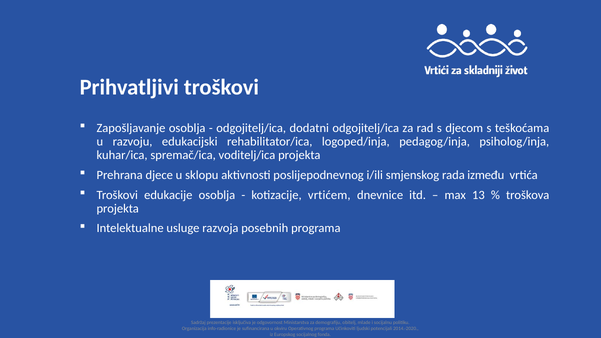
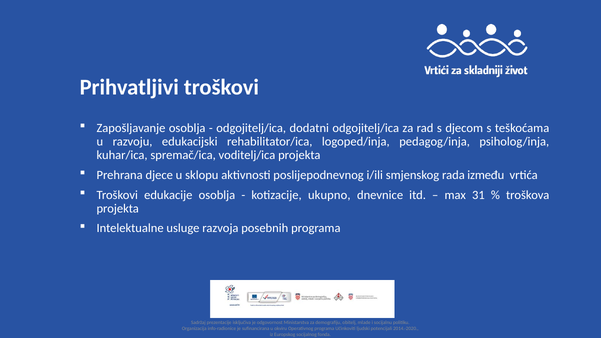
vrtićem: vrtićem -> ukupno
13: 13 -> 31
